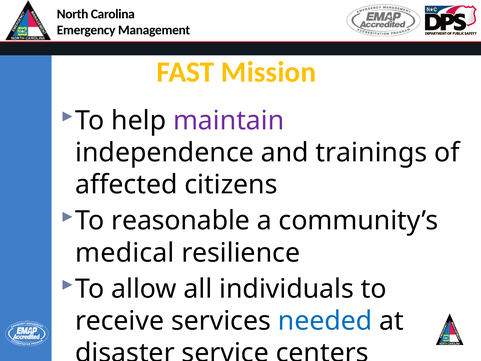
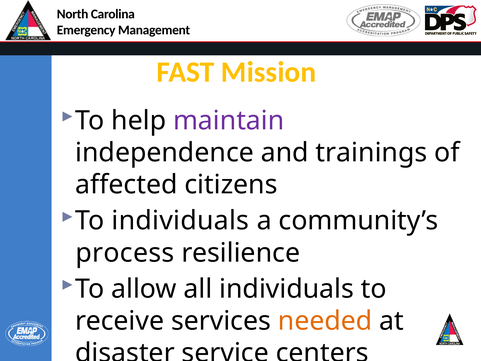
To reasonable: reasonable -> individuals
medical: medical -> process
needed colour: blue -> orange
